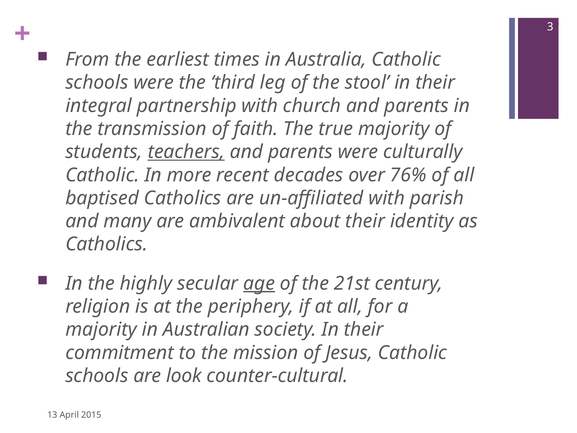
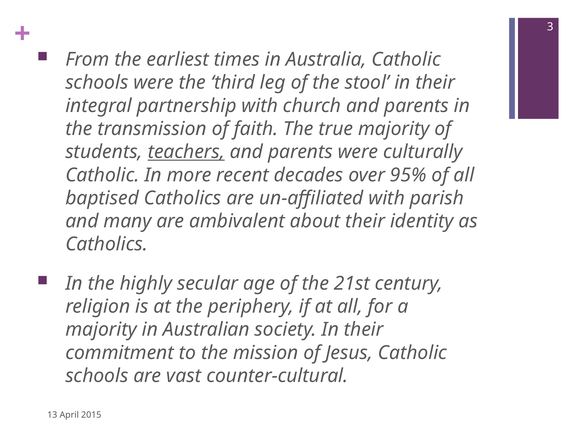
76%: 76% -> 95%
age underline: present -> none
look: look -> vast
